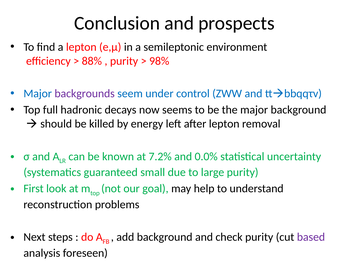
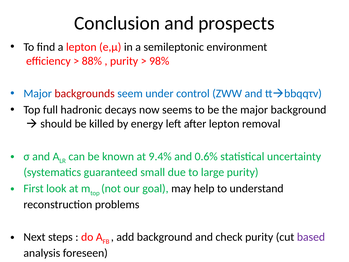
backgrounds colour: purple -> red
7.2%: 7.2% -> 9.4%
0.0%: 0.0% -> 0.6%
